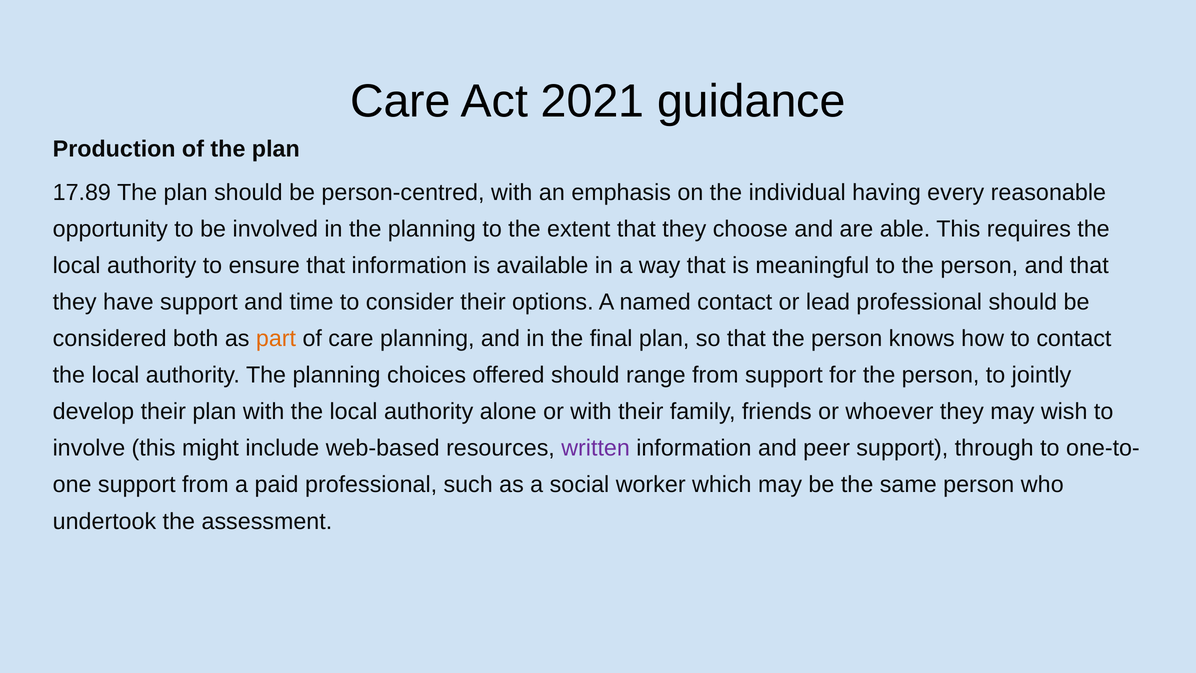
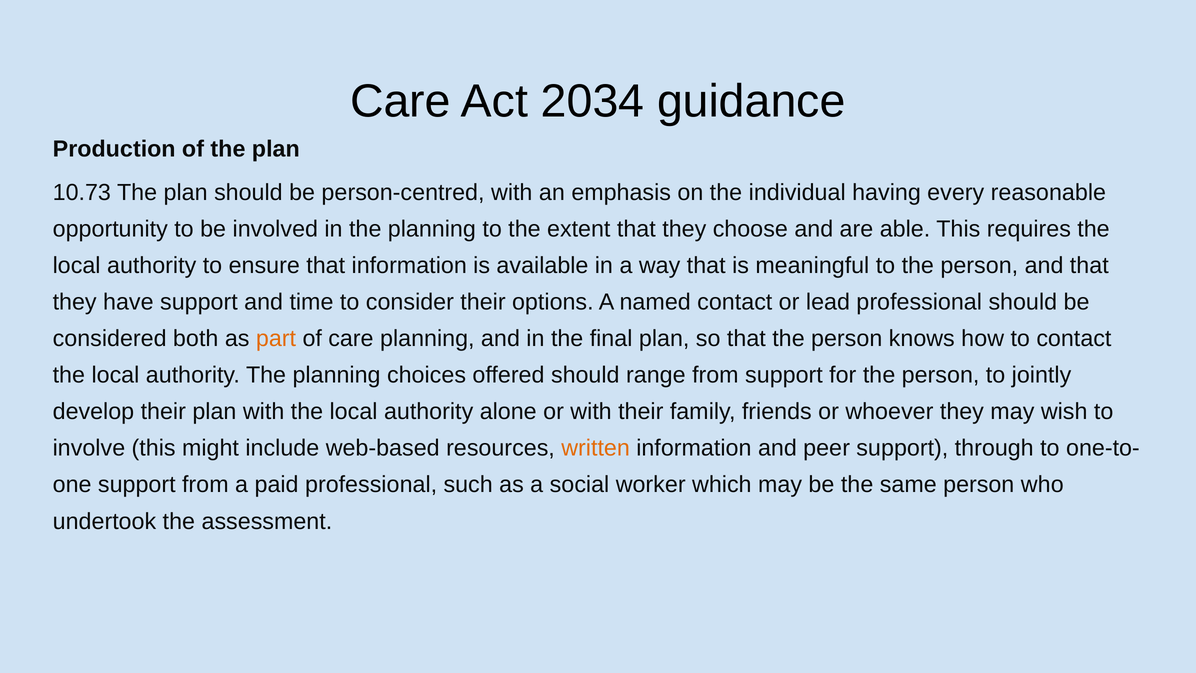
2021: 2021 -> 2034
17.89: 17.89 -> 10.73
written colour: purple -> orange
